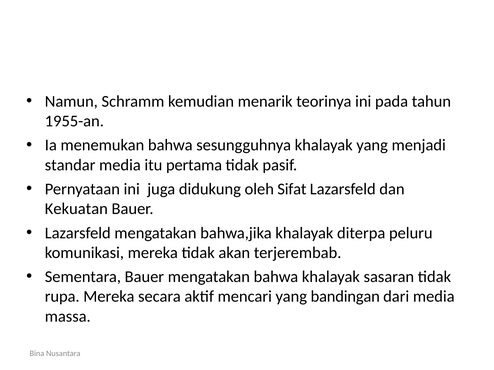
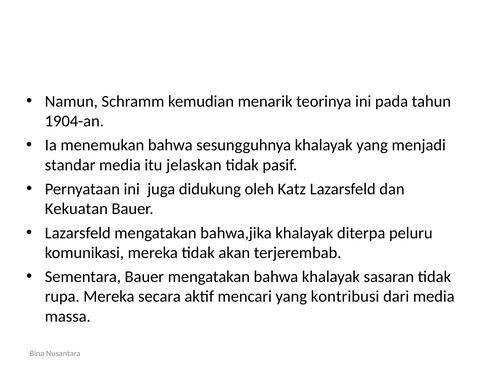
1955-an: 1955-an -> 1904-an
pertama: pertama -> jelaskan
Sifat: Sifat -> Katz
bandingan: bandingan -> kontribusi
